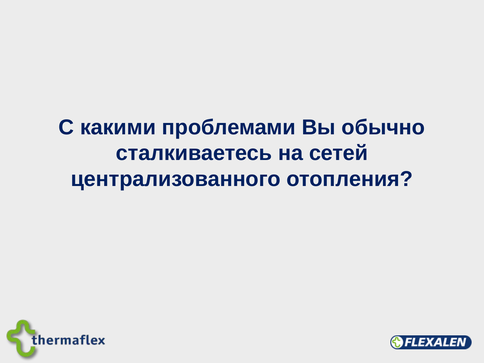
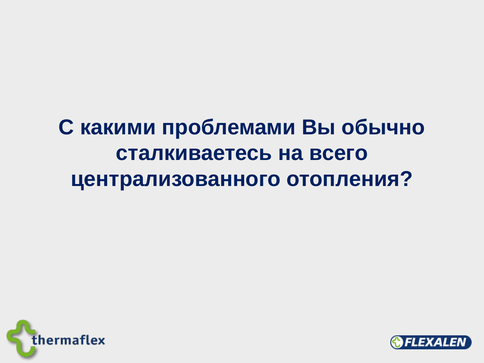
сетей: сетей -> всего
